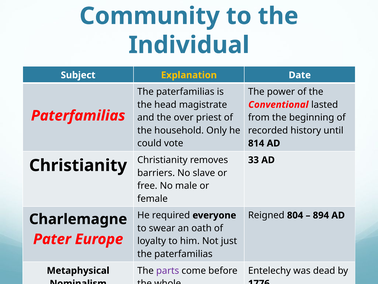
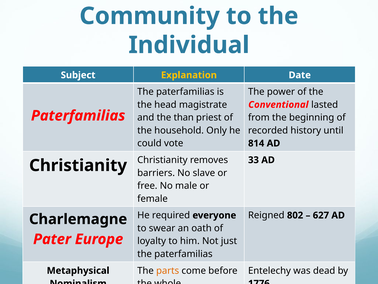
over: over -> than
804: 804 -> 802
894: 894 -> 627
parts colour: purple -> orange
